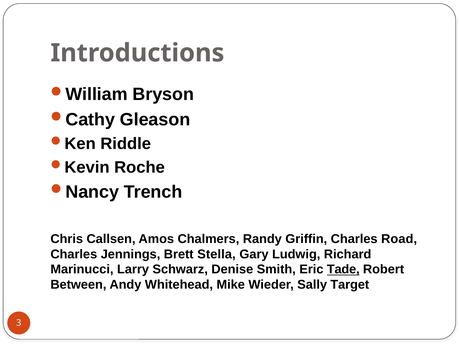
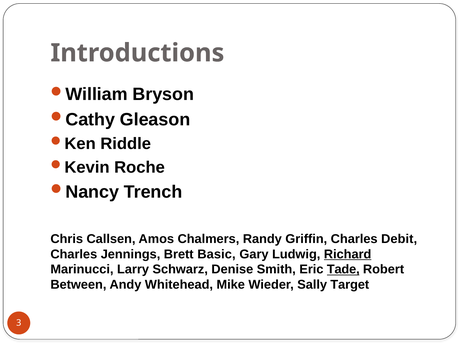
Road: Road -> Debit
Stella: Stella -> Basic
Richard underline: none -> present
